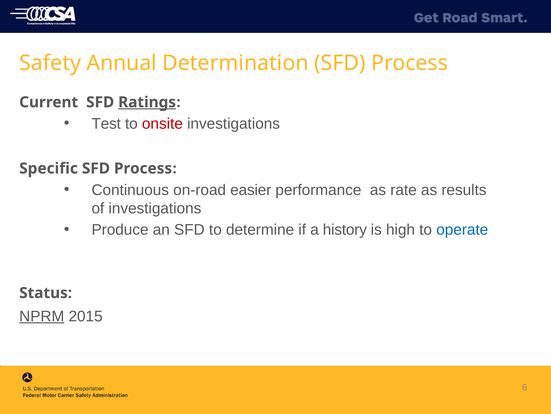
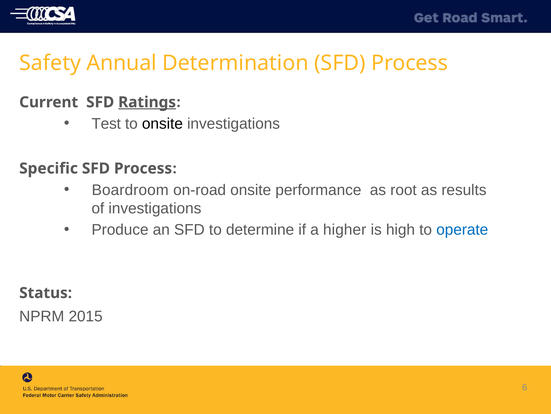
onsite at (162, 123) colour: red -> black
Continuous: Continuous -> Boardroom
on-road easier: easier -> onsite
rate: rate -> root
history: history -> higher
NPRM underline: present -> none
